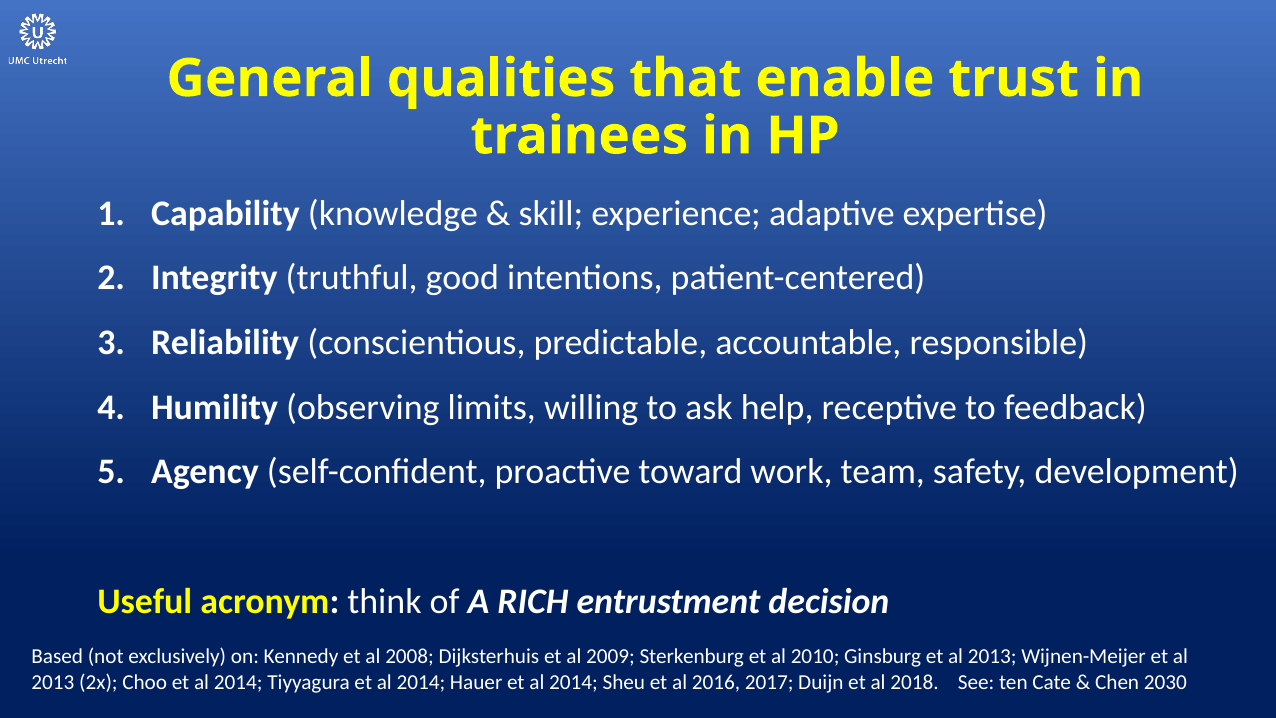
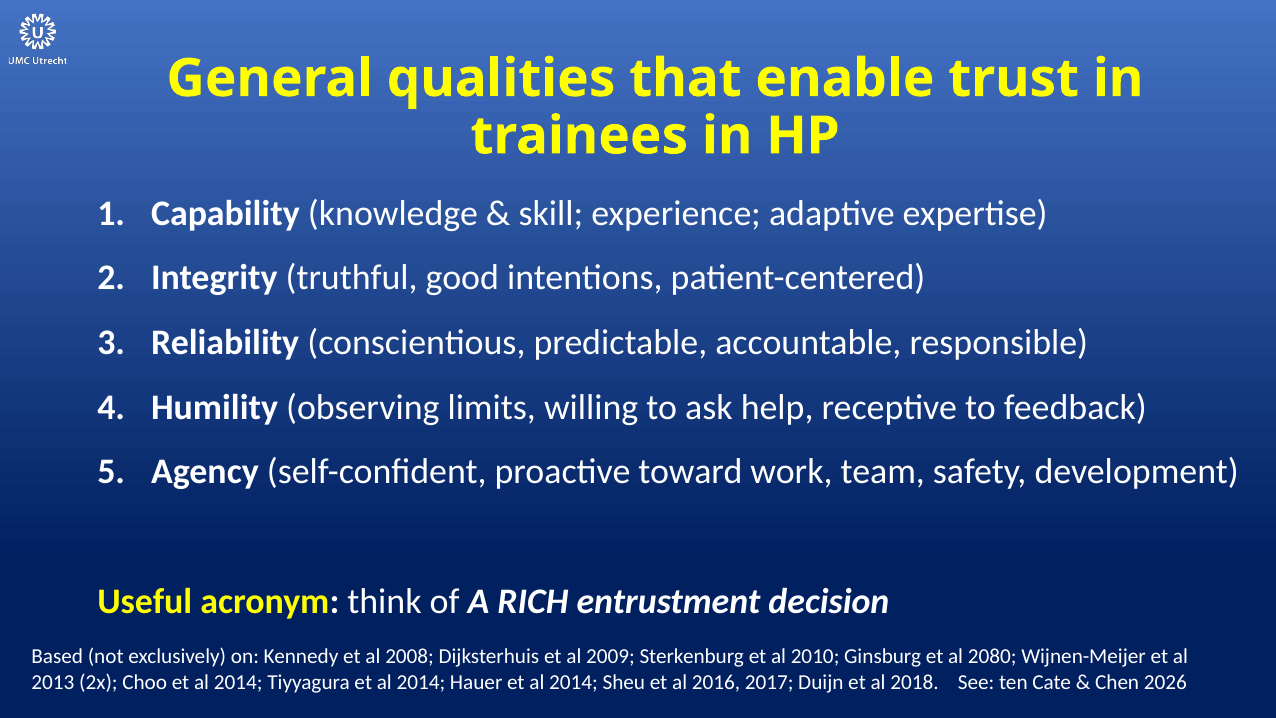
Ginsburg et al 2013: 2013 -> 2080
2030: 2030 -> 2026
